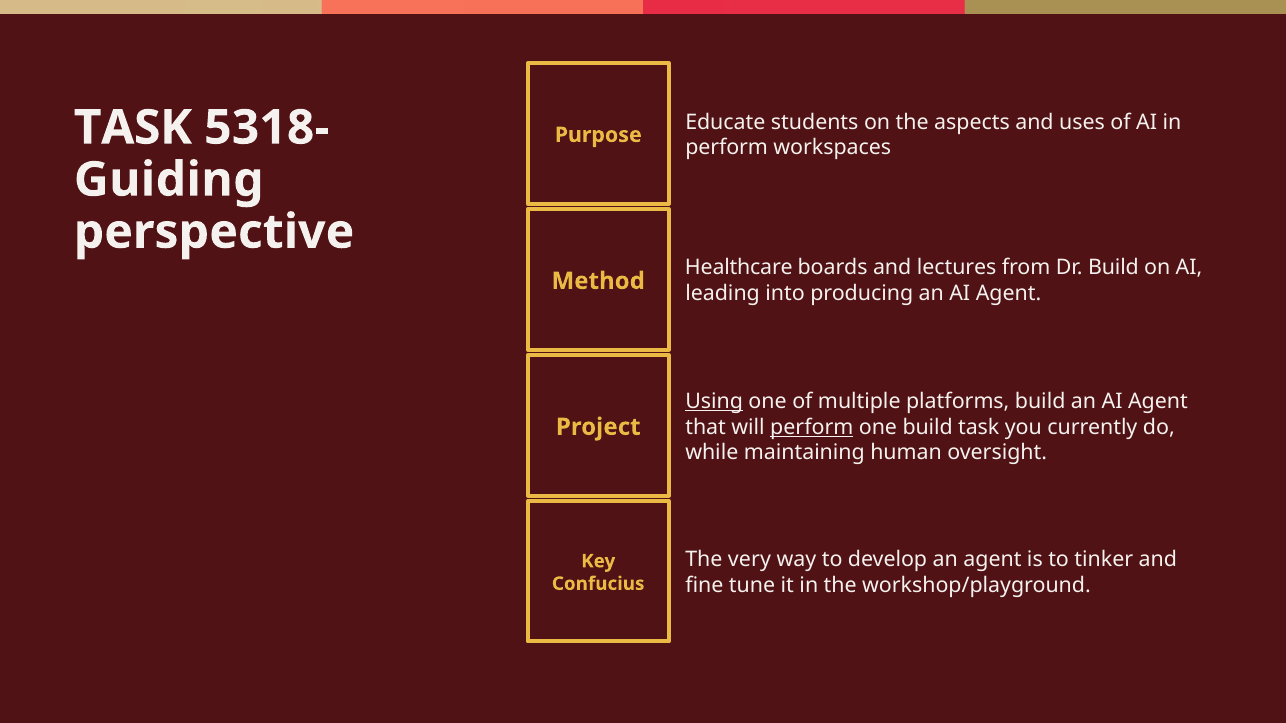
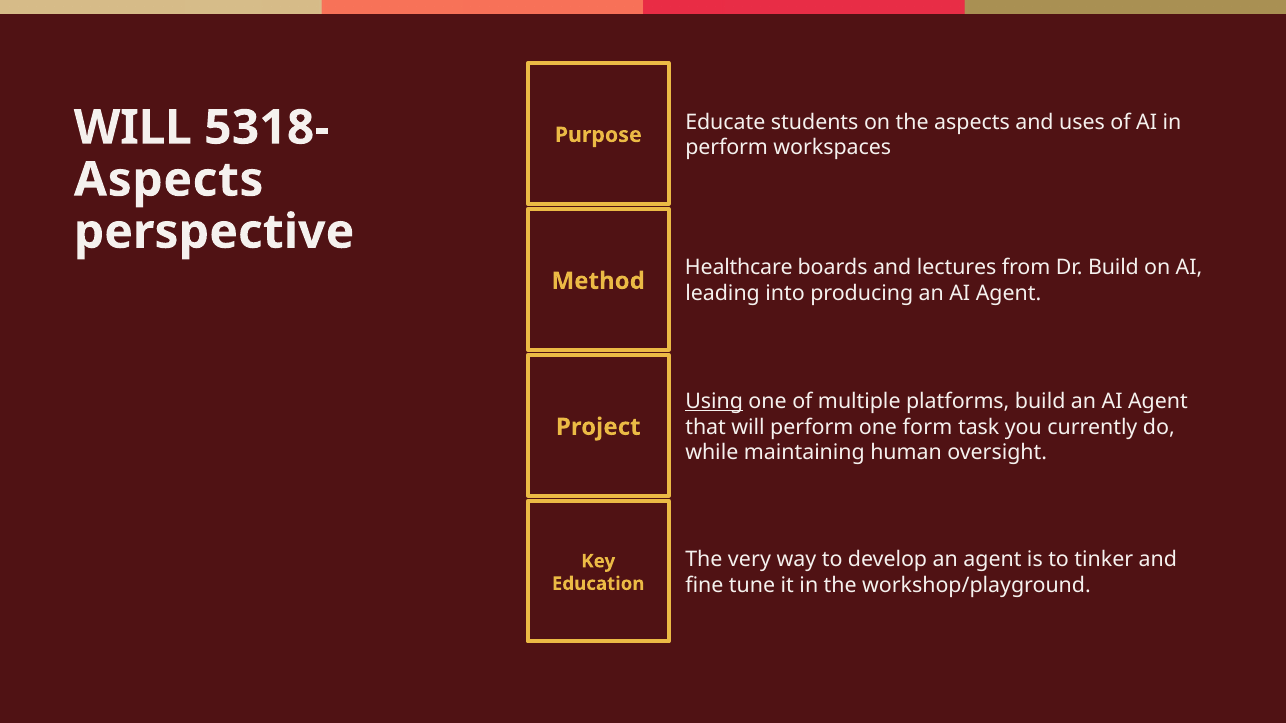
TASK at (133, 128): TASK -> WILL
Guiding at (169, 180): Guiding -> Aspects
perform at (812, 427) underline: present -> none
one build: build -> form
Confucius: Confucius -> Education
